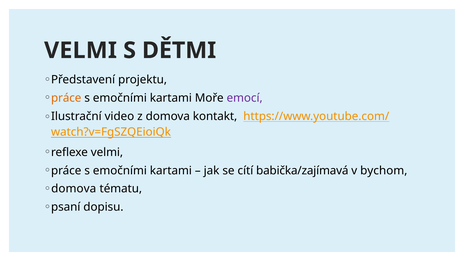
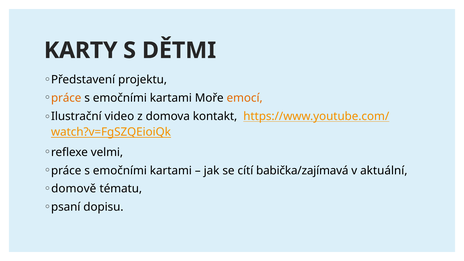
VELMI at (80, 50): VELMI -> KARTY
emocí colour: purple -> orange
bychom: bychom -> aktuální
domova at (74, 189): domova -> domově
